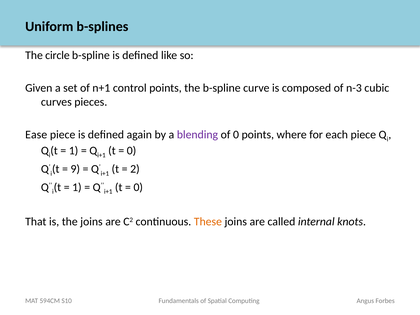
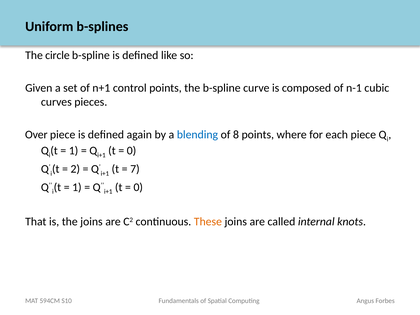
n-3: n-3 -> n-1
Ease: Ease -> Over
blending colour: purple -> blue
of 0: 0 -> 8
9: 9 -> 2
2: 2 -> 7
